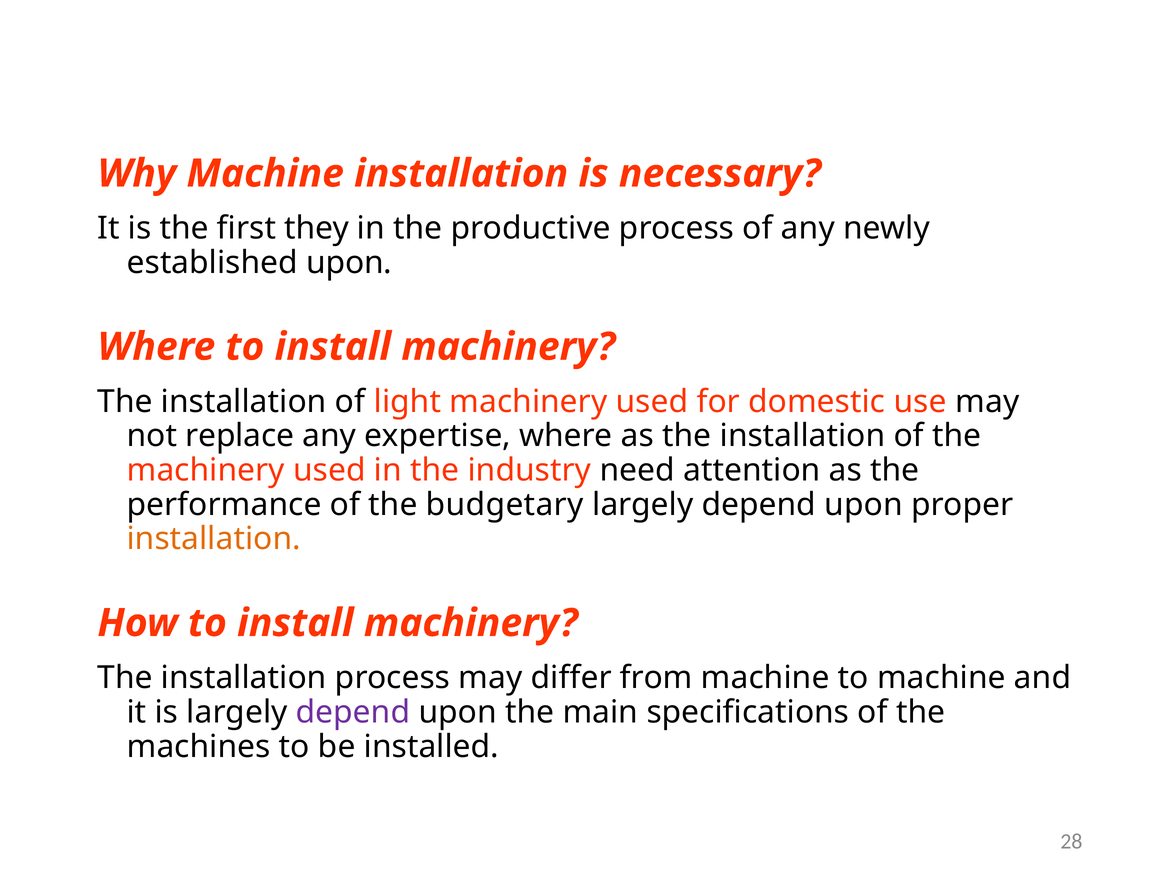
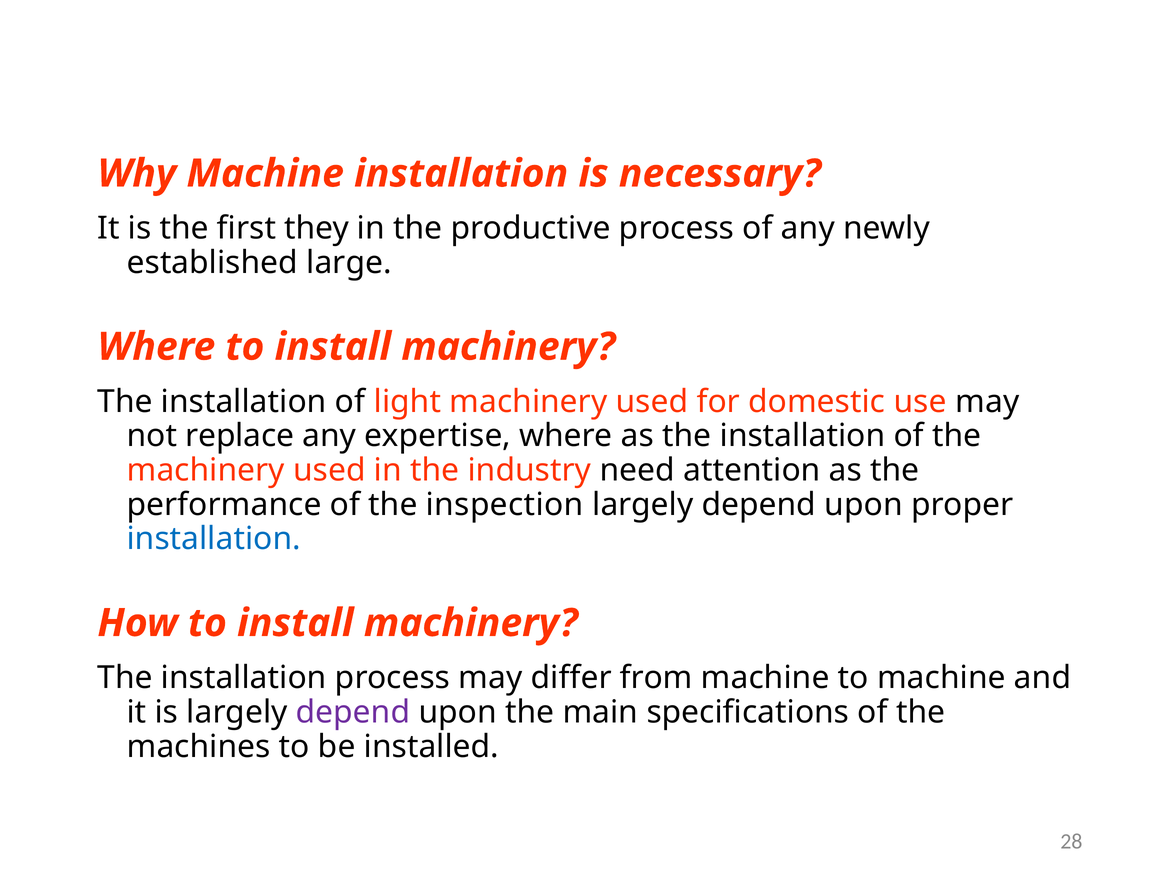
established upon: upon -> large
budgetary: budgetary -> inspection
installation at (214, 539) colour: orange -> blue
